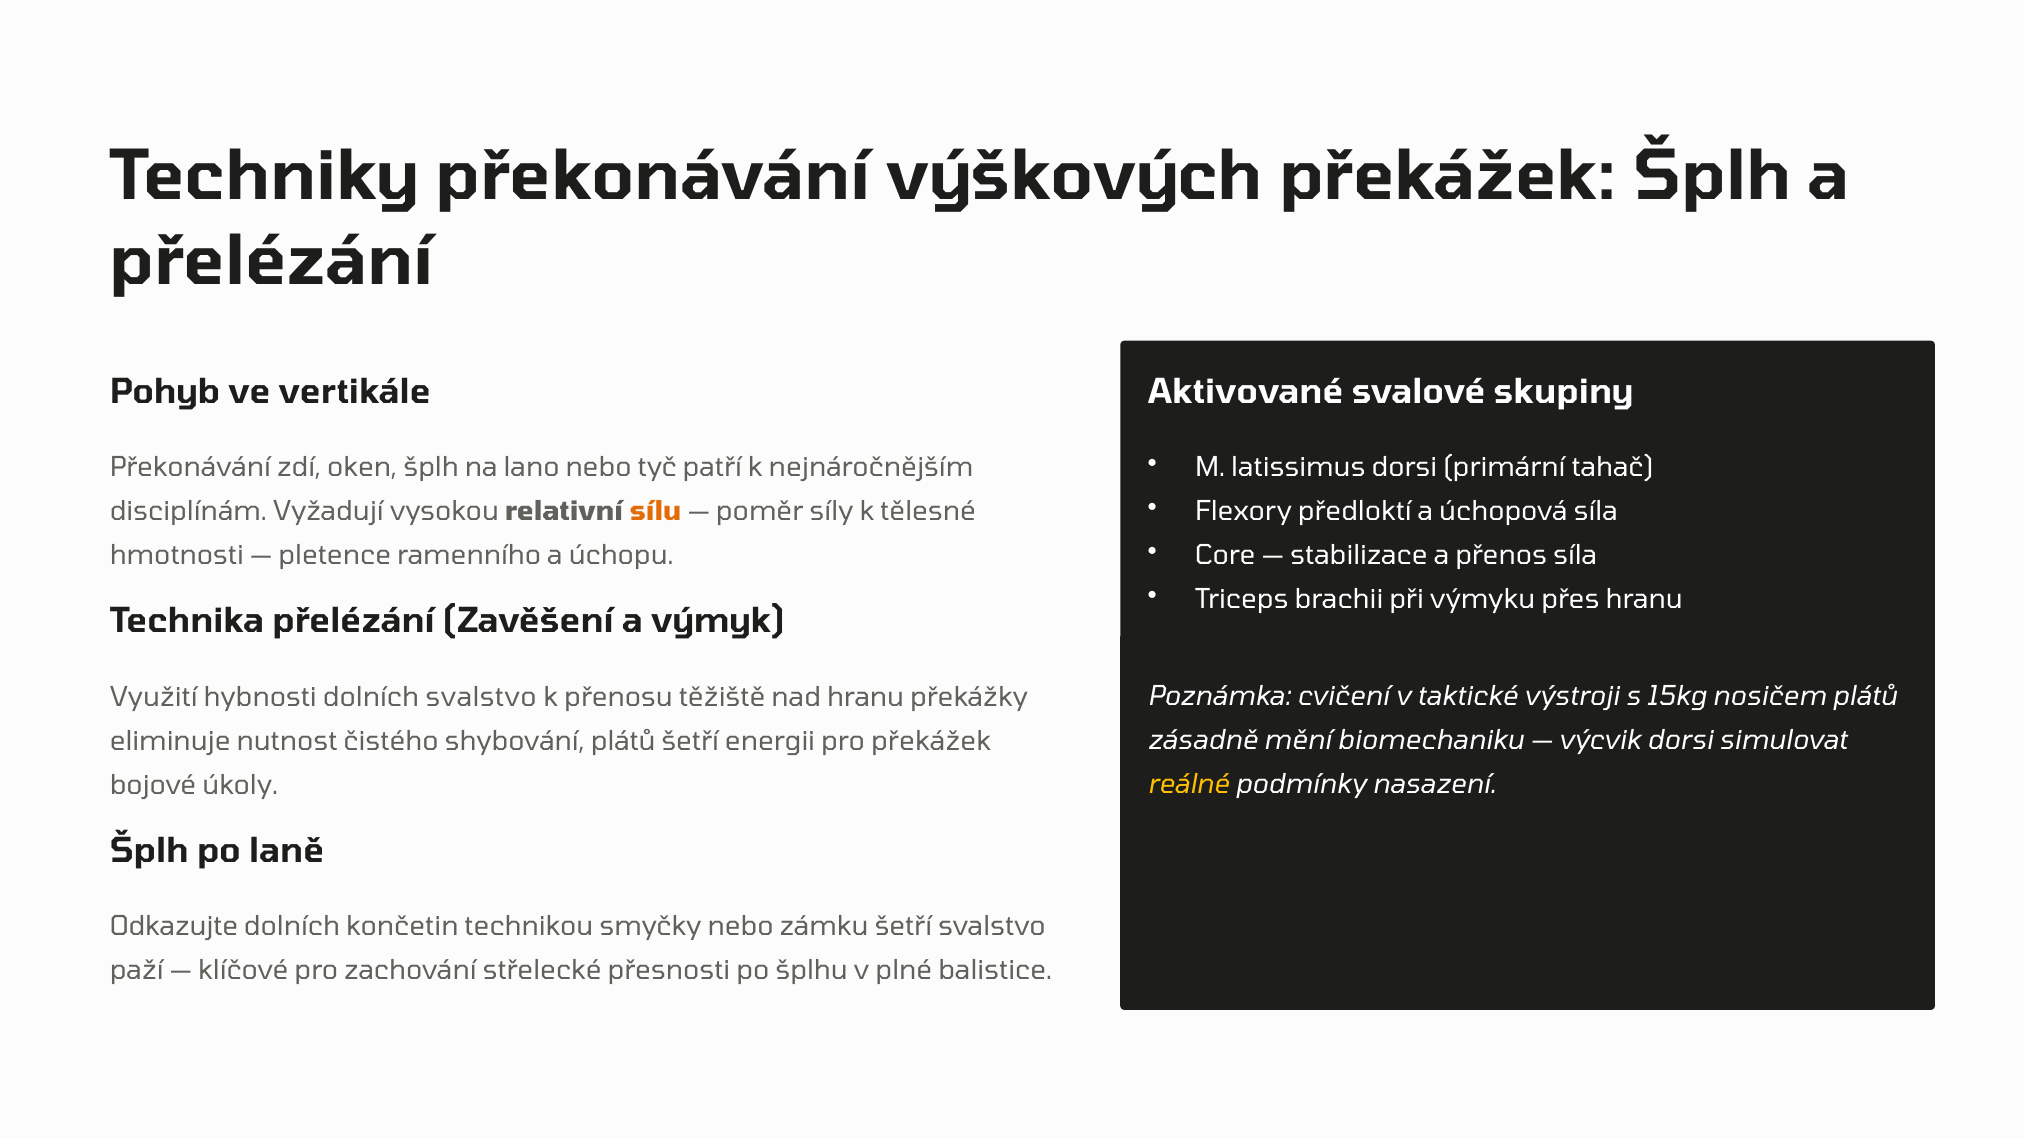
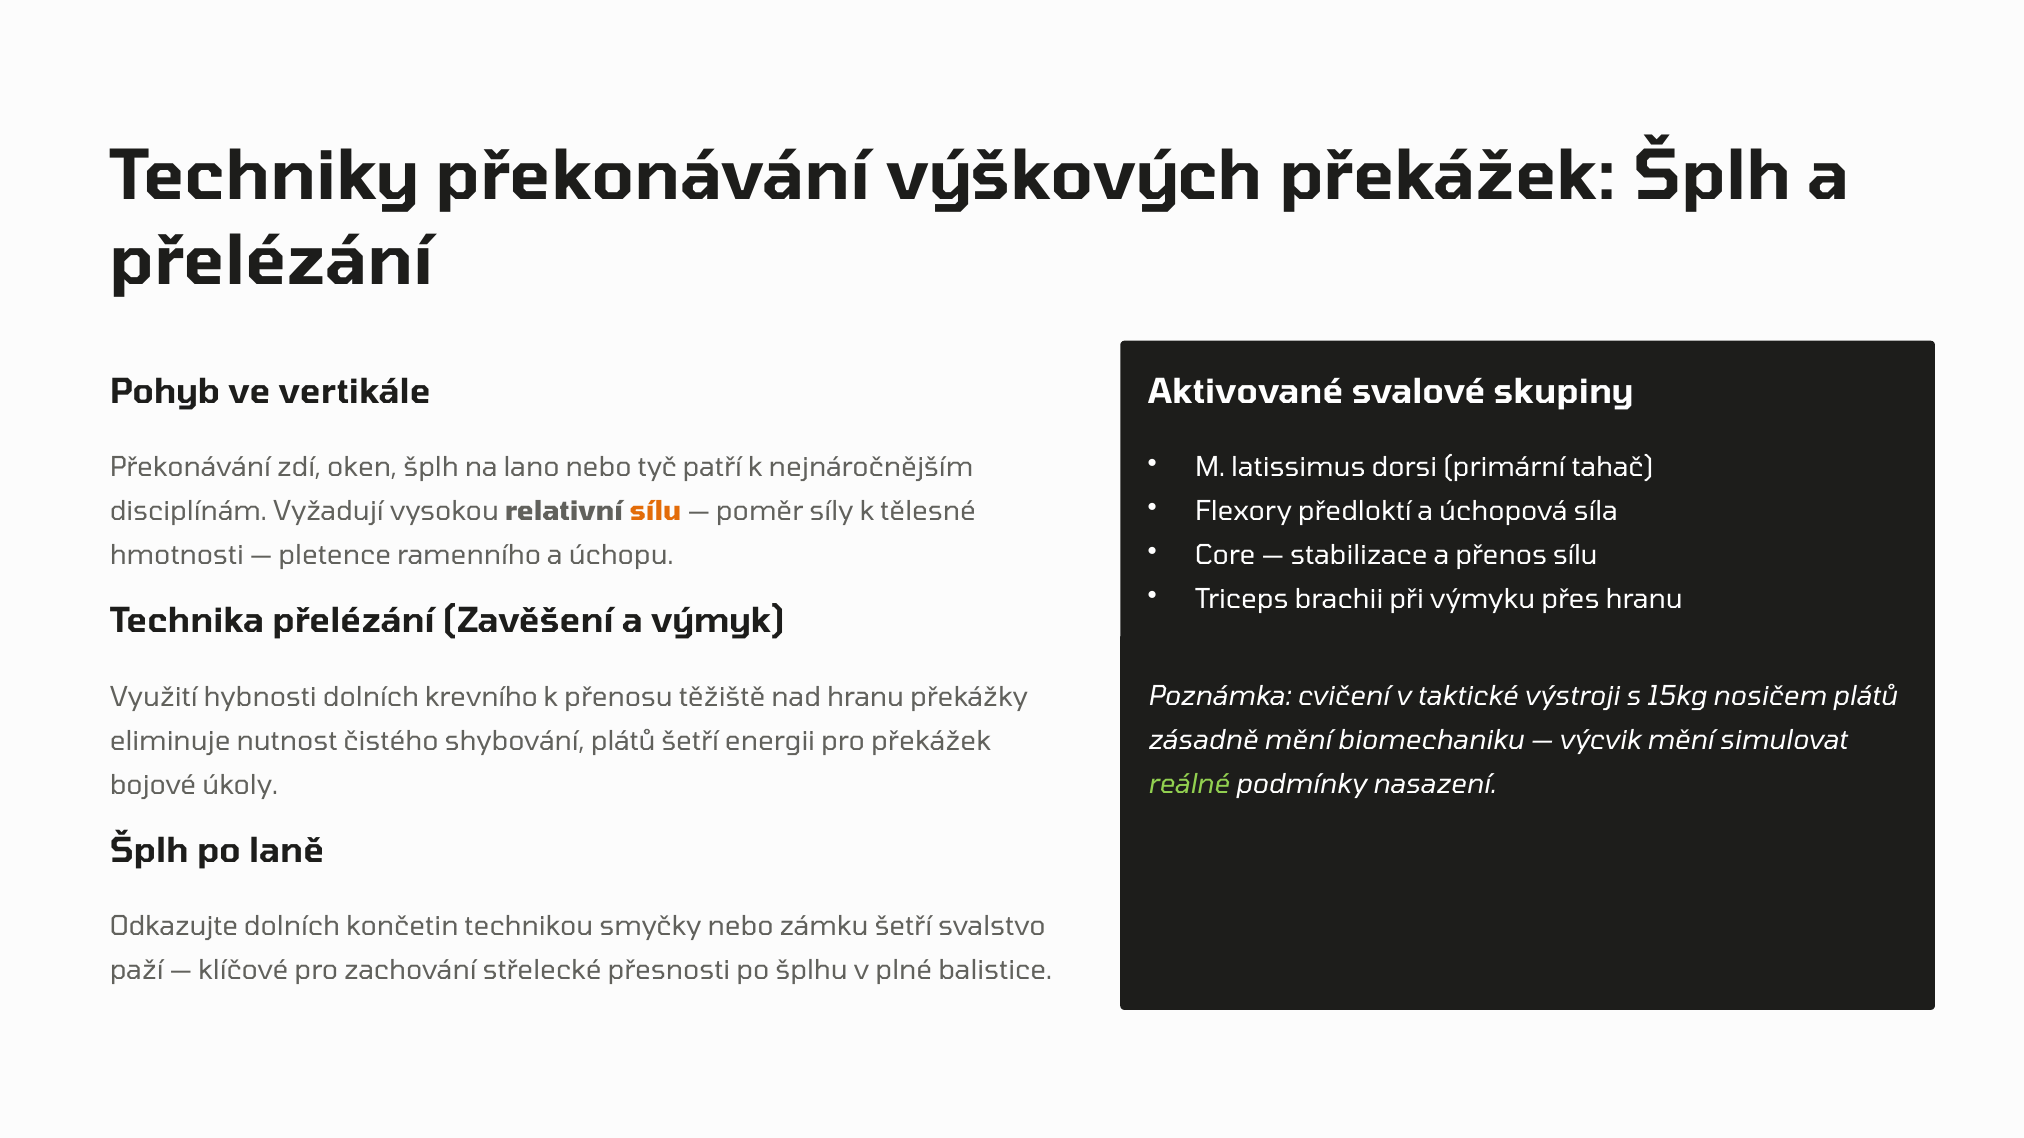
přenos síla: síla -> sílu
dolních svalstvo: svalstvo -> krevního
výcvik dorsi: dorsi -> mění
reálné colour: yellow -> light green
